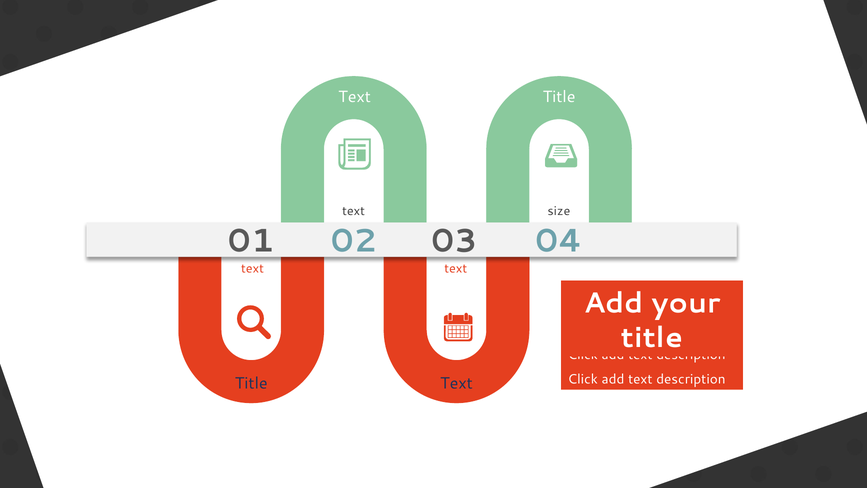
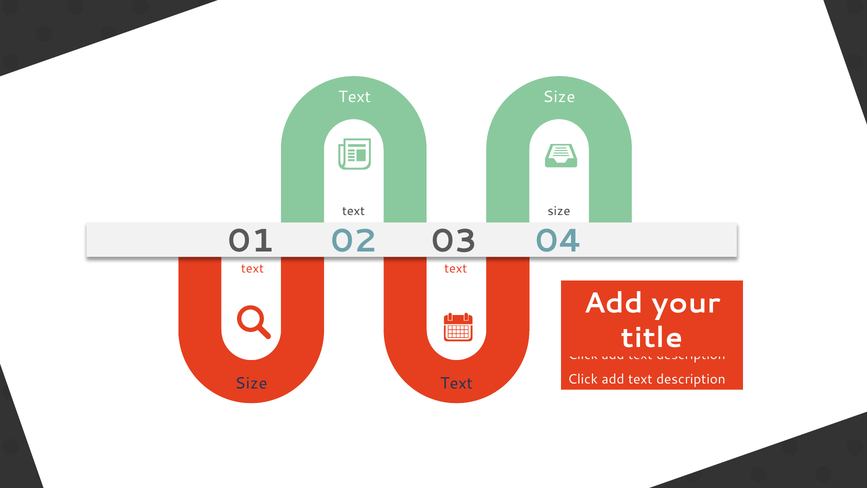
Title at (559, 97): Title -> Size
Title at (251, 383): Title -> Size
